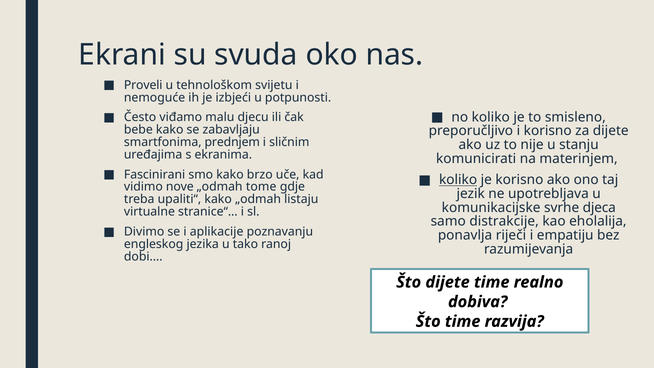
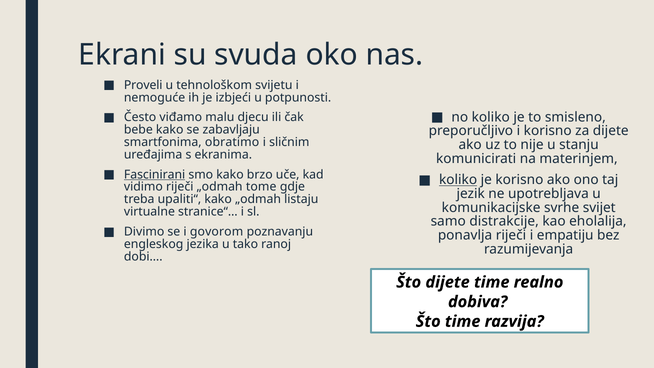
prednjem: prednjem -> obratimo
Fascinirani underline: none -> present
vidimo nove: nove -> riječi
djeca: djeca -> svijet
aplikacije: aplikacije -> govorom
